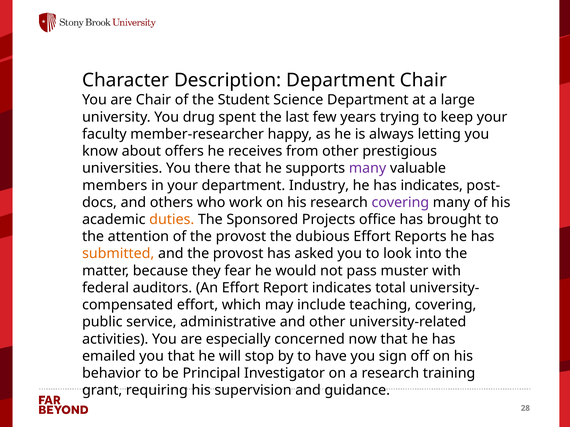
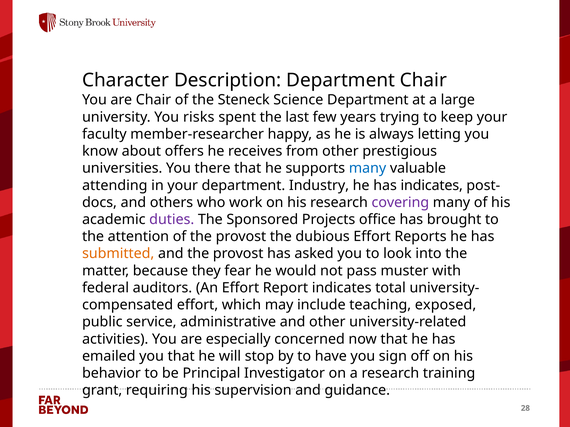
Student: Student -> Steneck
drug: drug -> risks
many at (368, 168) colour: purple -> blue
members: members -> attending
duties colour: orange -> purple
teaching covering: covering -> exposed
